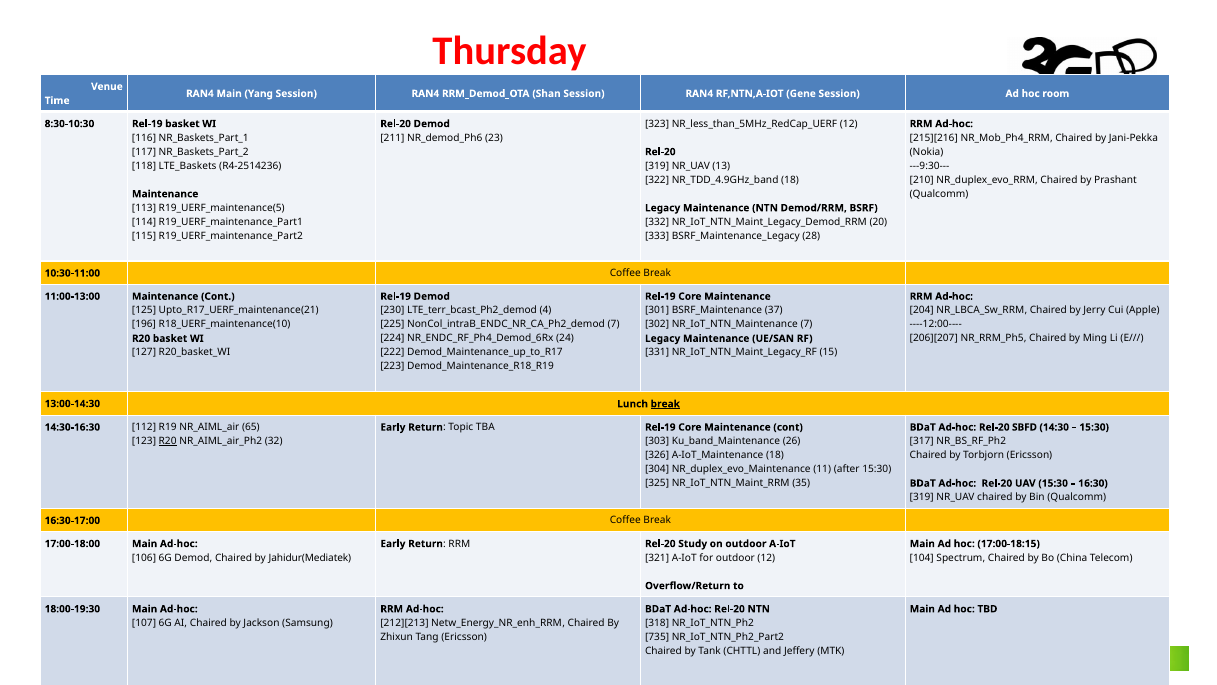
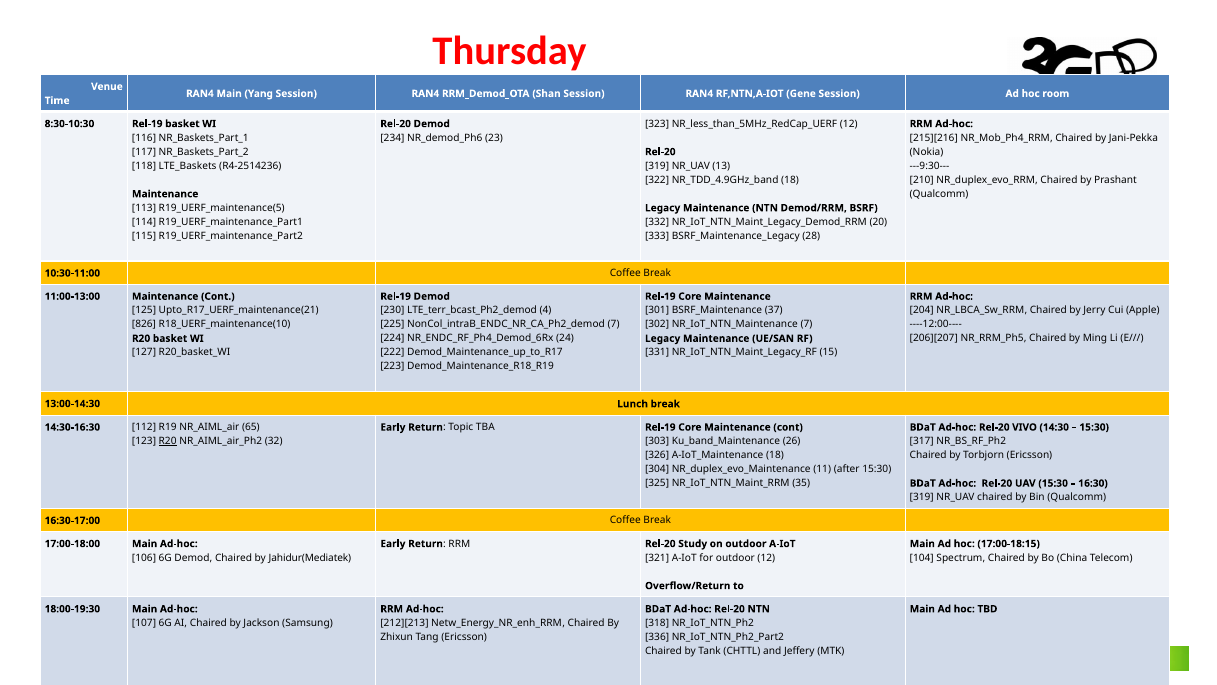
211: 211 -> 234
196: 196 -> 826
break at (665, 404) underline: present -> none
SBFD: SBFD -> VIVO
735: 735 -> 336
